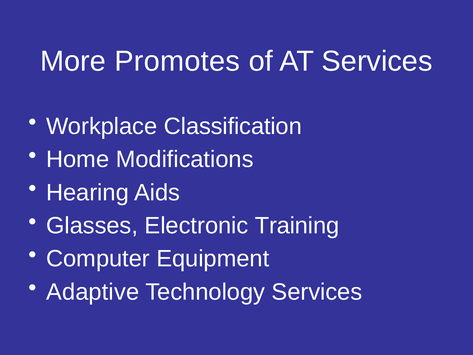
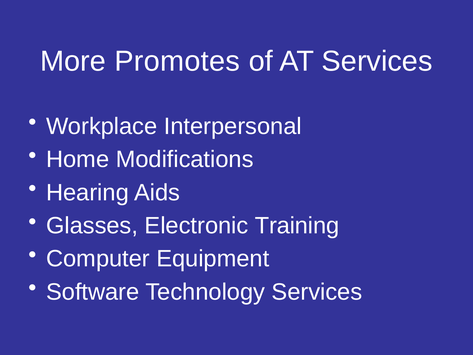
Classification: Classification -> Interpersonal
Adaptive: Adaptive -> Software
